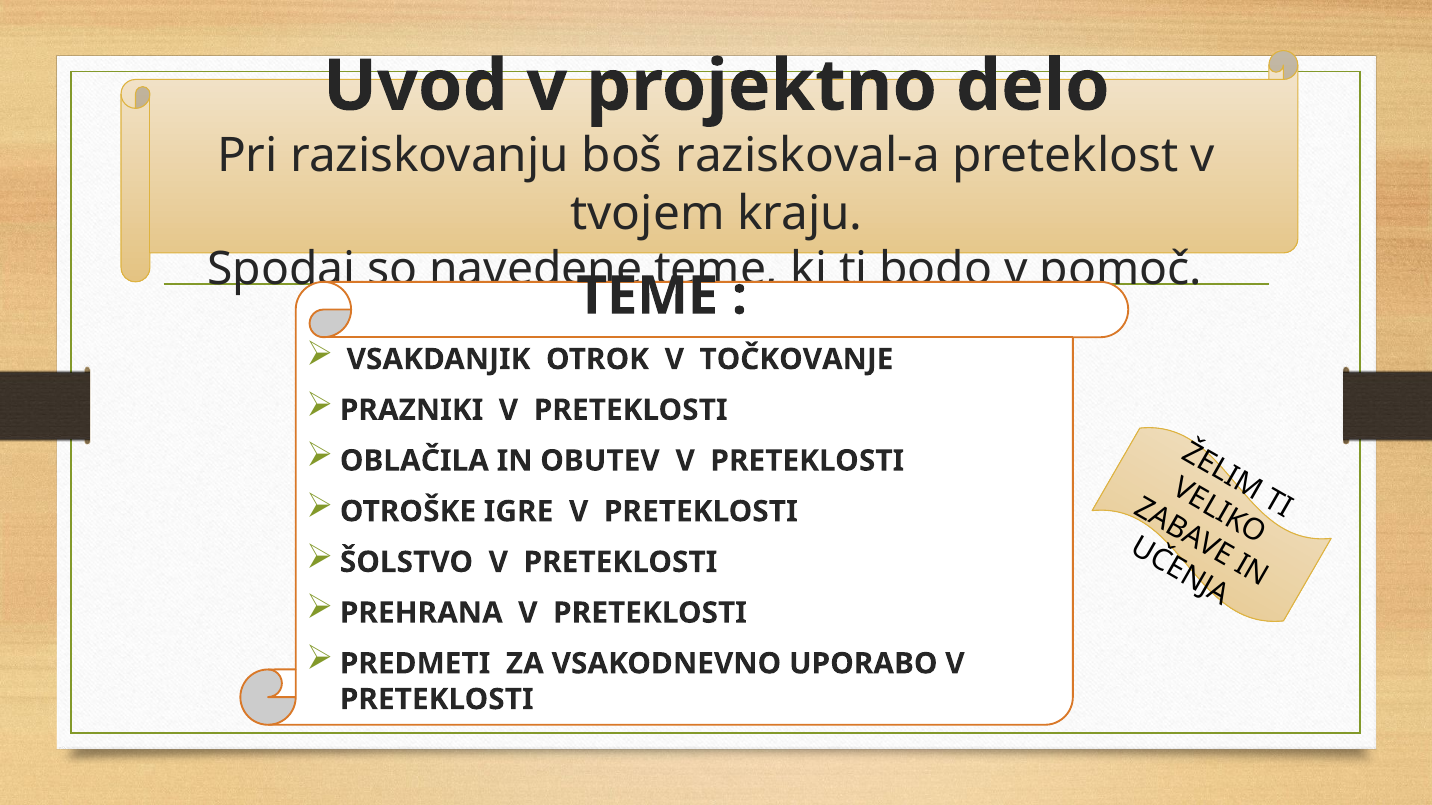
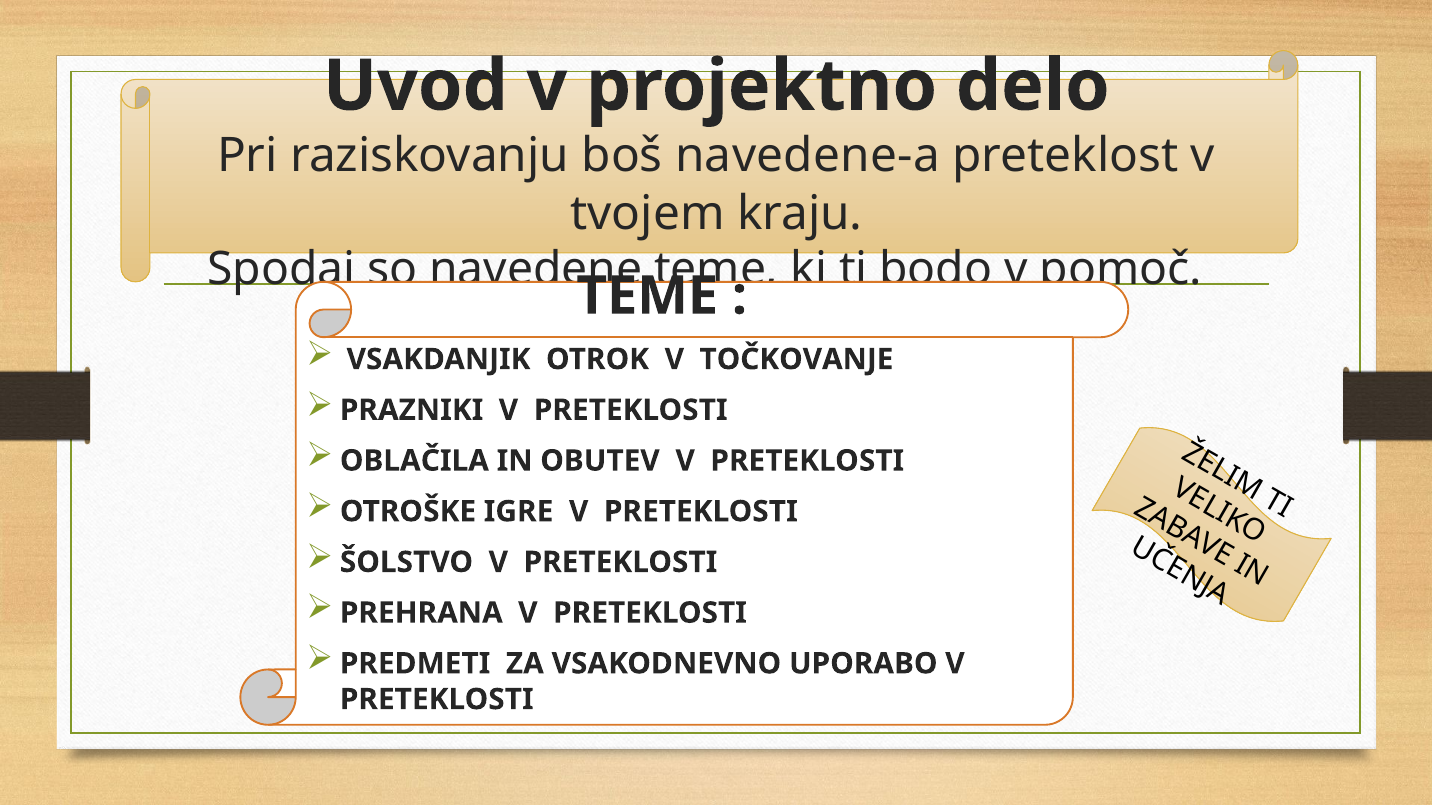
raziskoval-a: raziskoval-a -> navedene-a
